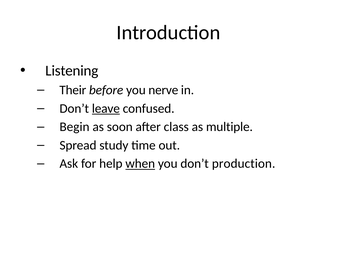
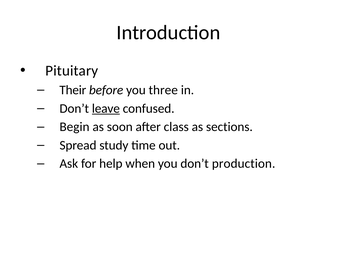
Listening: Listening -> Pituitary
nerve: nerve -> three
multiple: multiple -> sections
when underline: present -> none
